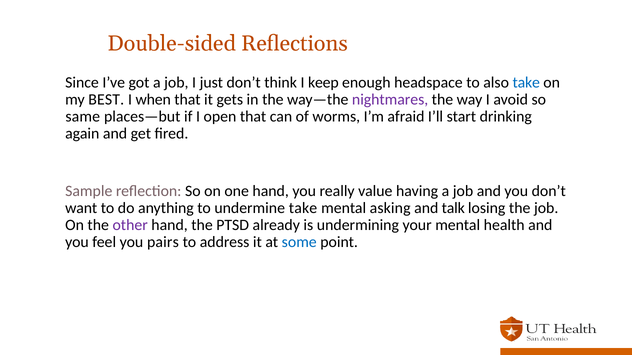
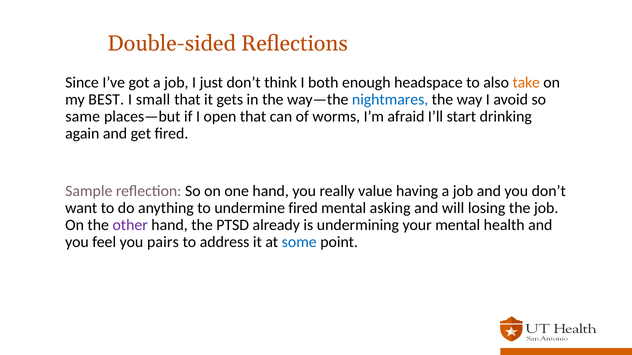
keep: keep -> both
take at (526, 83) colour: blue -> orange
when: when -> small
nightmares colour: purple -> blue
undermine take: take -> fired
talk: talk -> will
